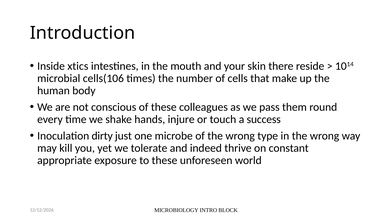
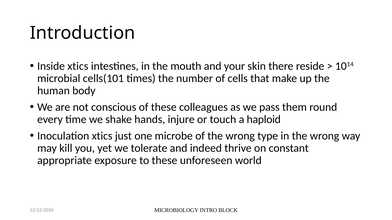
cells(106: cells(106 -> cells(101
success: success -> haploid
Inoculation dirty: dirty -> xtics
